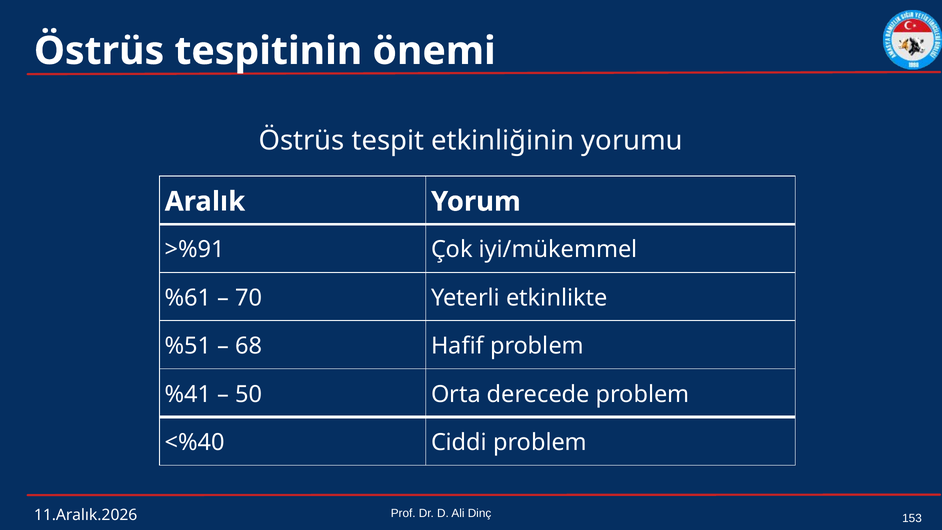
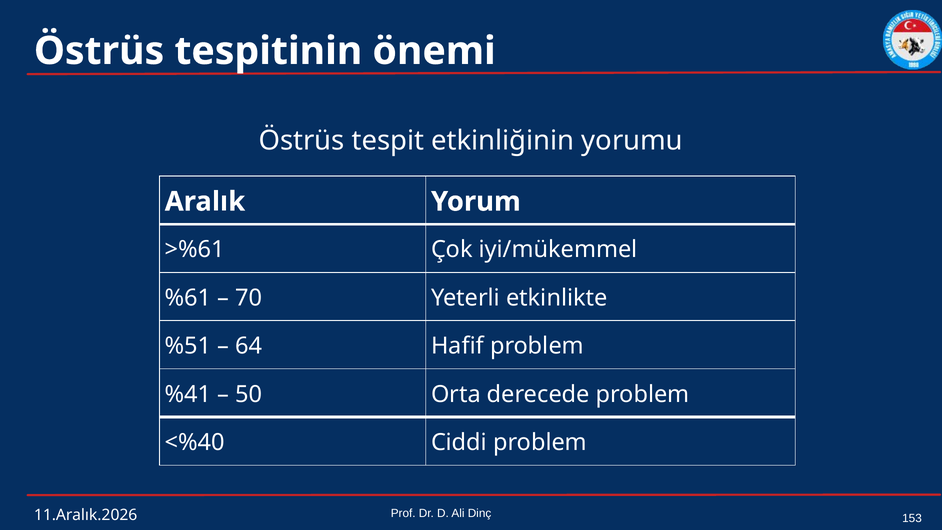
>%91: >%91 -> >%61
68: 68 -> 64
